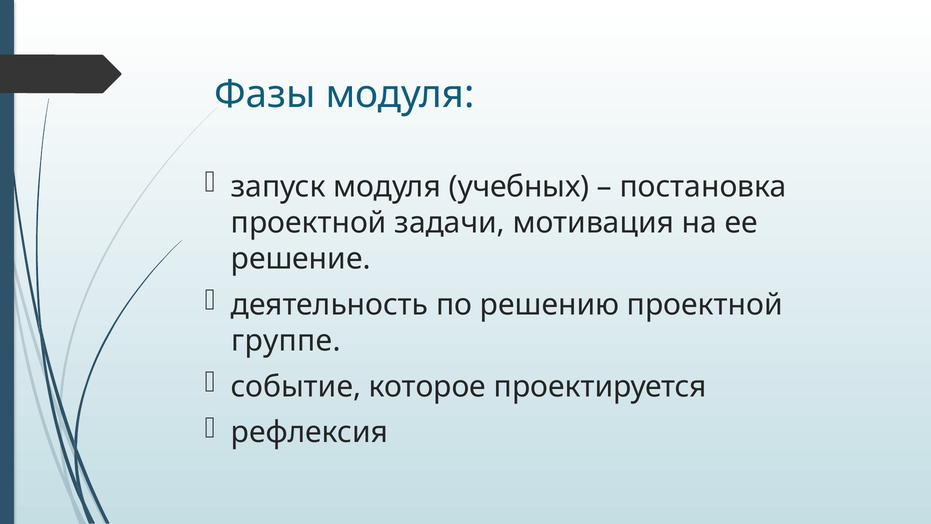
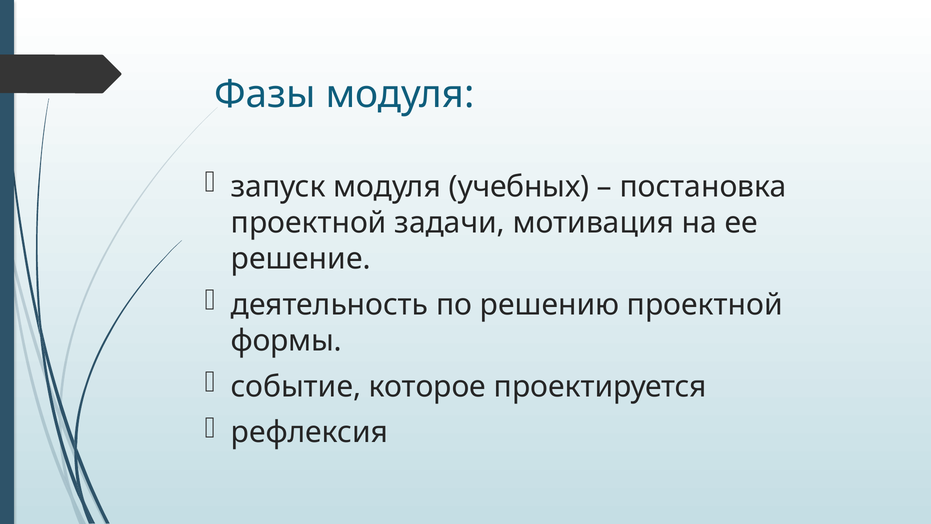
группе: группе -> формы
